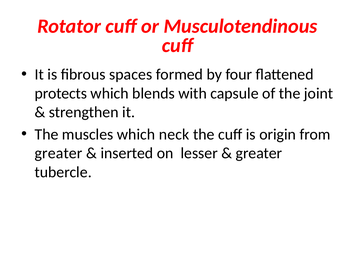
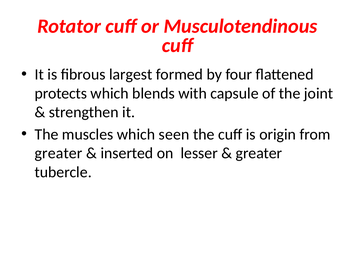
spaces: spaces -> largest
neck: neck -> seen
